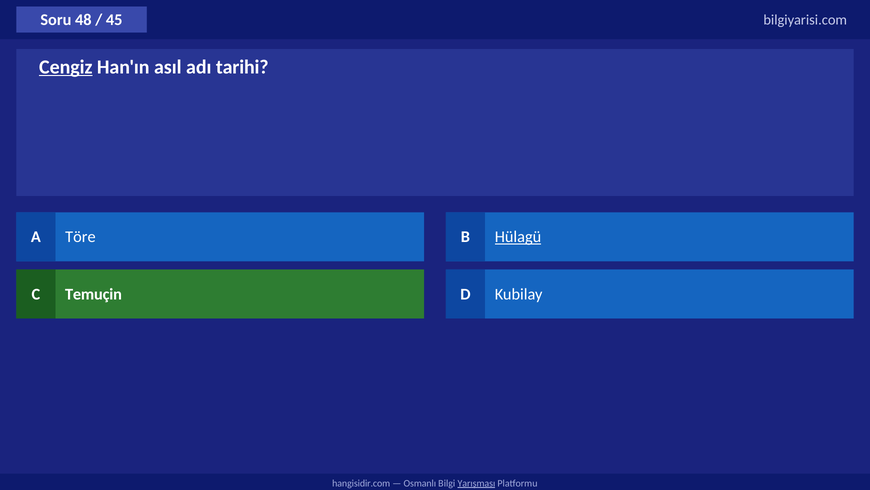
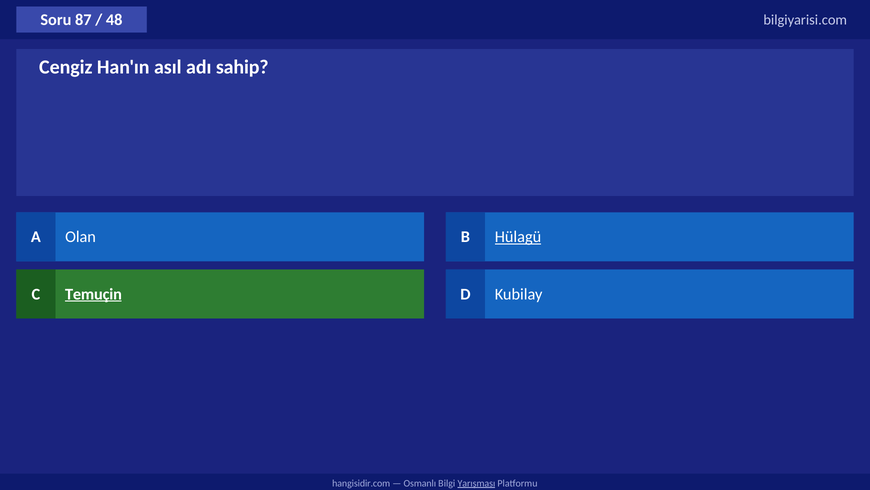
48: 48 -> 87
45: 45 -> 48
Cengiz underline: present -> none
tarihi: tarihi -> sahip
Töre: Töre -> Olan
Temuçin underline: none -> present
